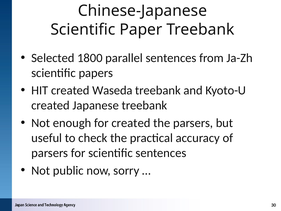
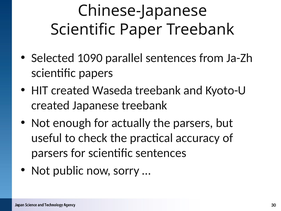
1800: 1800 -> 1090
for created: created -> actually
